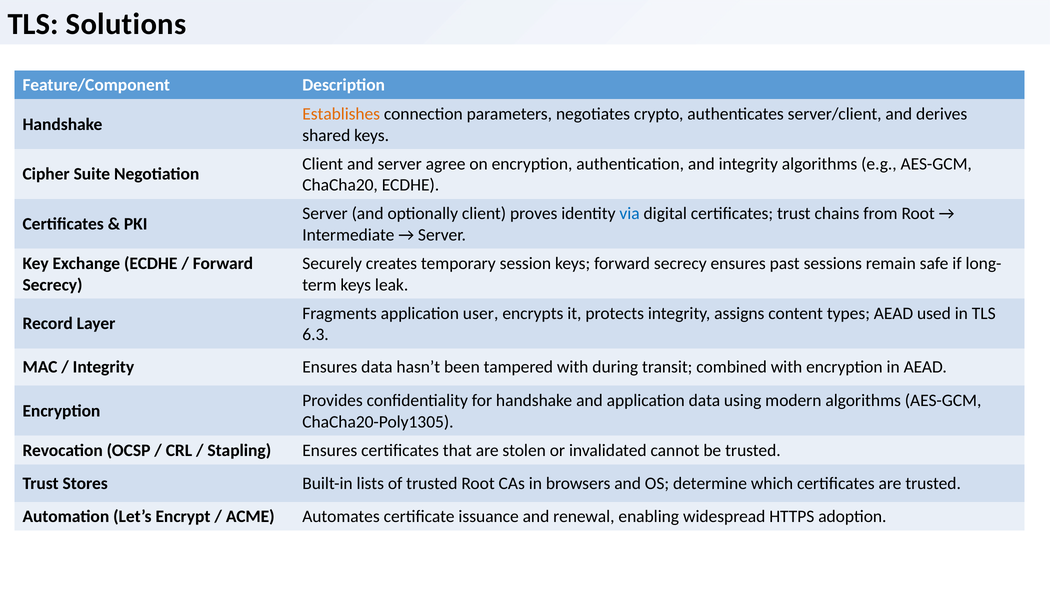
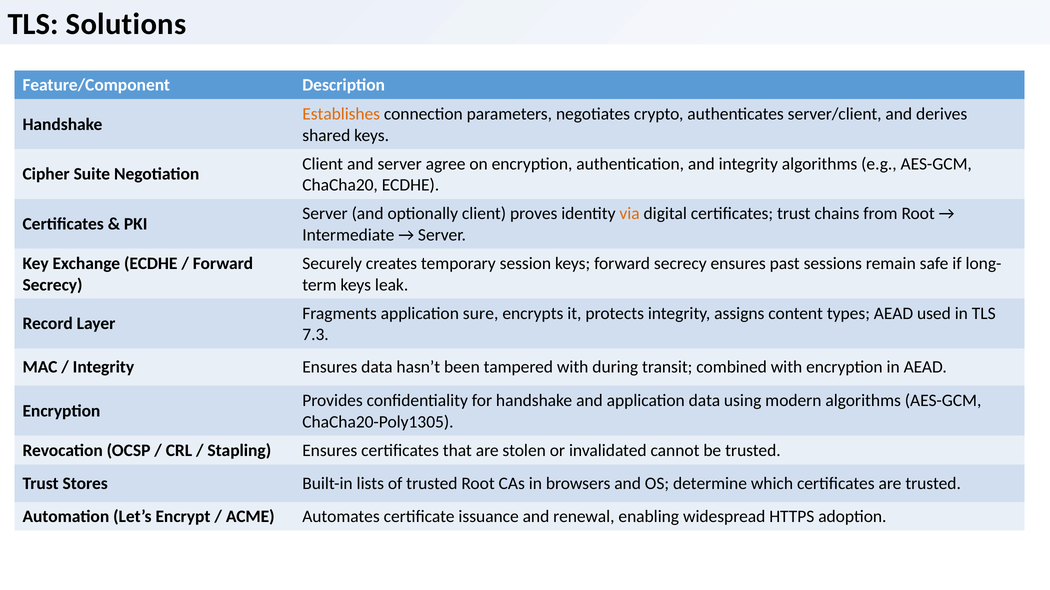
via colour: blue -> orange
user: user -> sure
6.3: 6.3 -> 7.3
